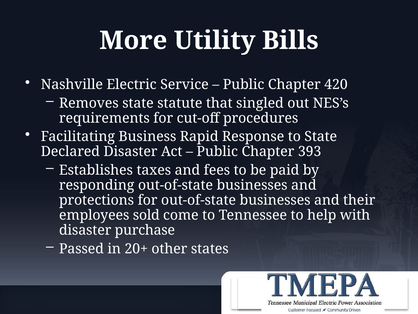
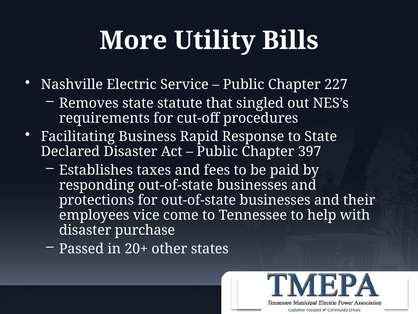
420: 420 -> 227
393: 393 -> 397
sold: sold -> vice
